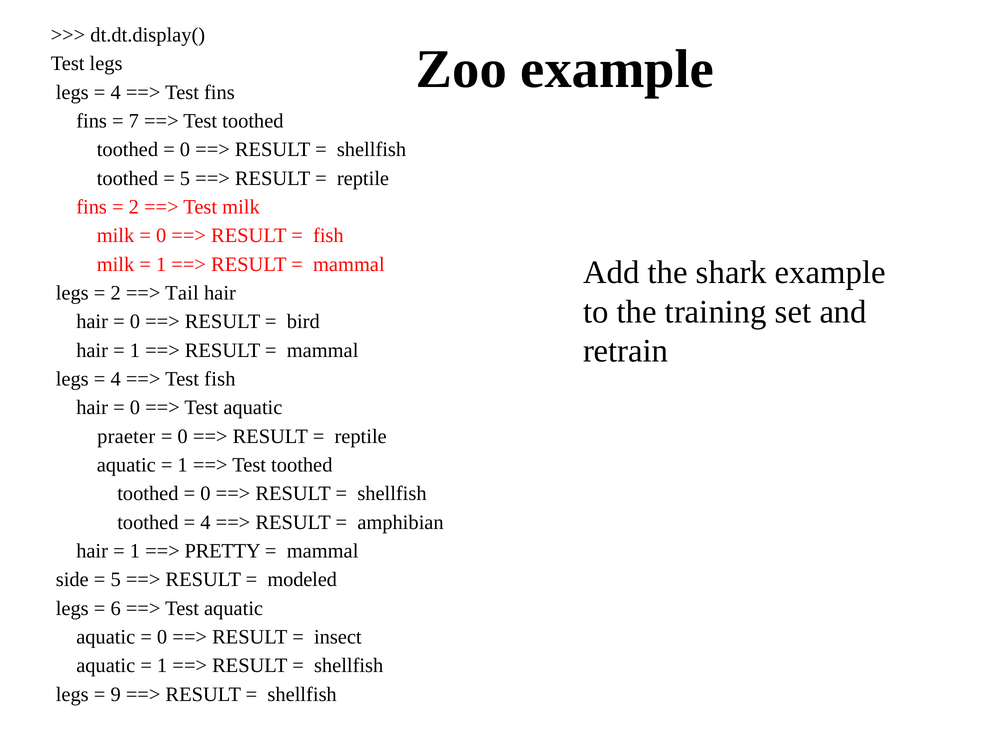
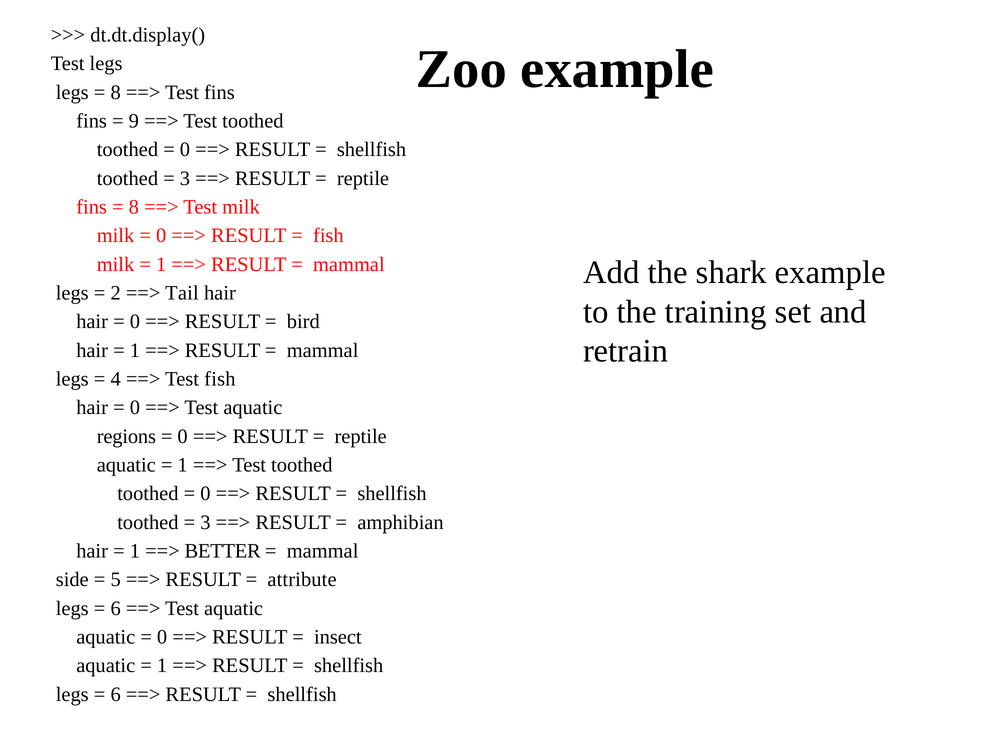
4 at (116, 92): 4 -> 8
7: 7 -> 9
5 at (185, 178): 5 -> 3
2 at (134, 207): 2 -> 8
praeter: praeter -> regions
4 at (205, 523): 4 -> 3
PRETTY: PRETTY -> BETTER
modeled: modeled -> attribute
9 at (116, 695): 9 -> 6
